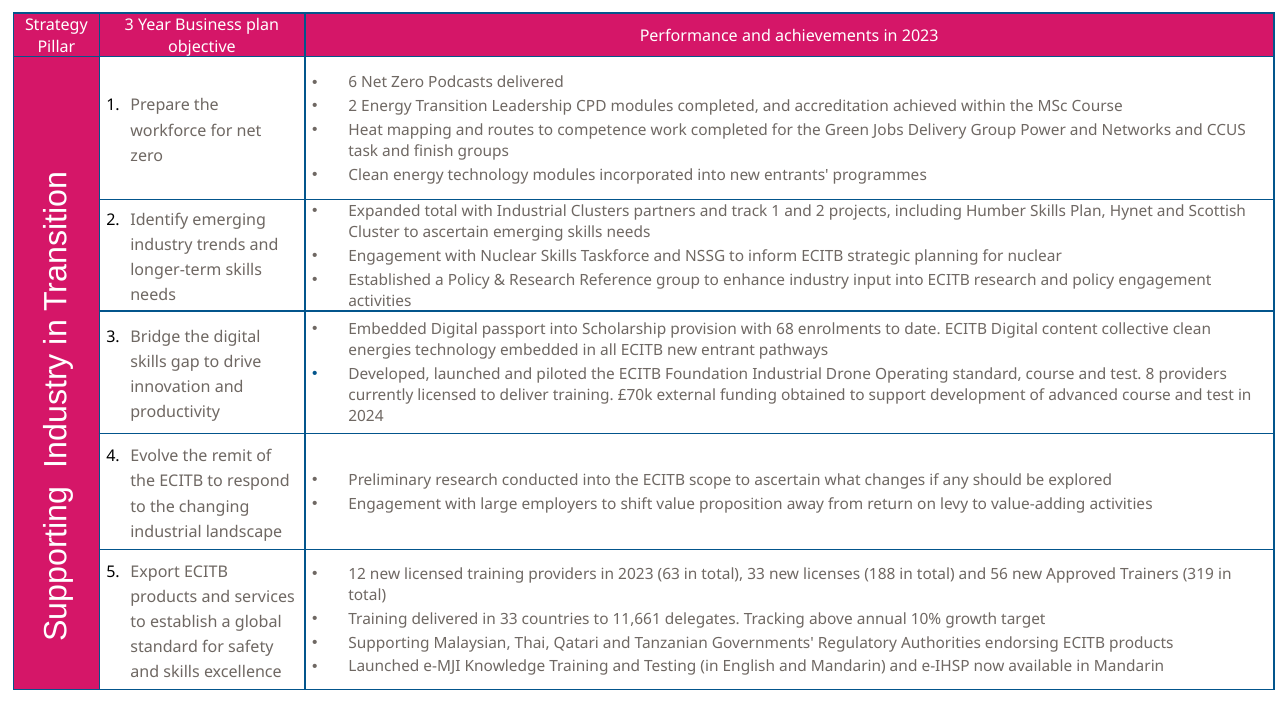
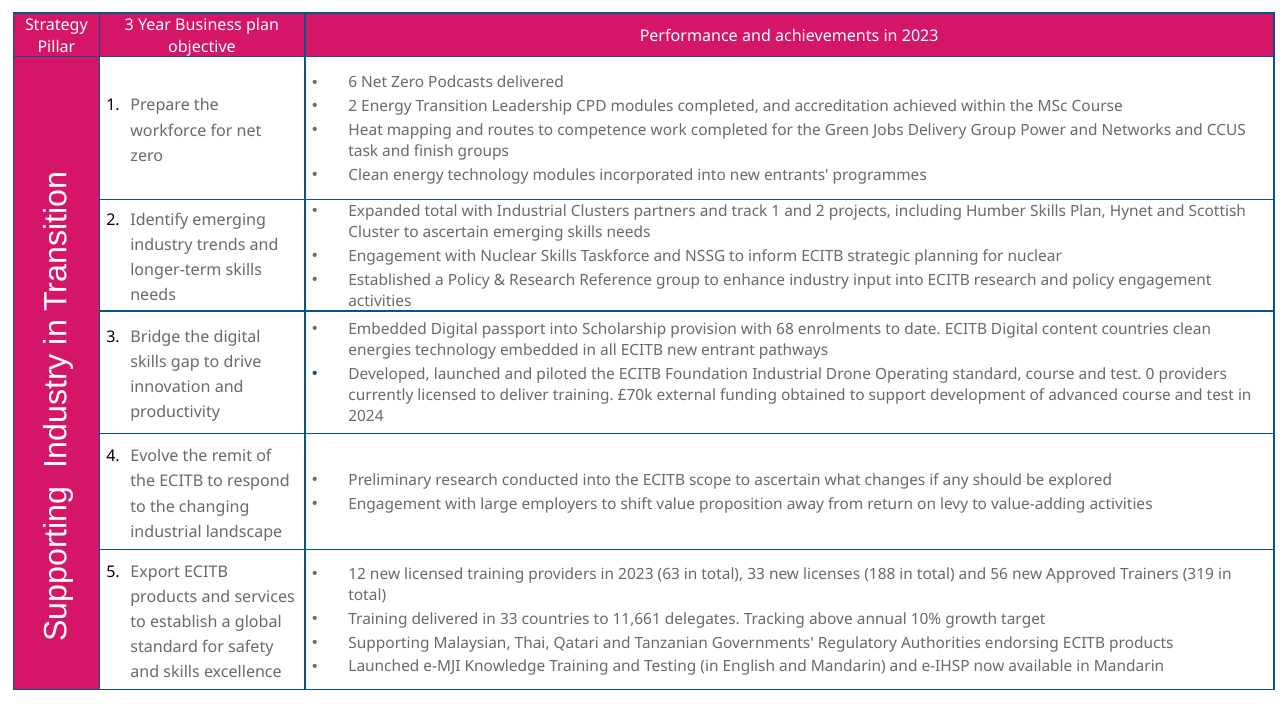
content collective: collective -> countries
8: 8 -> 0
